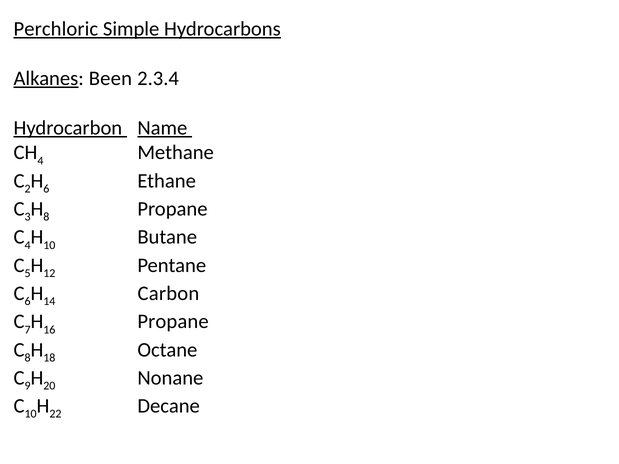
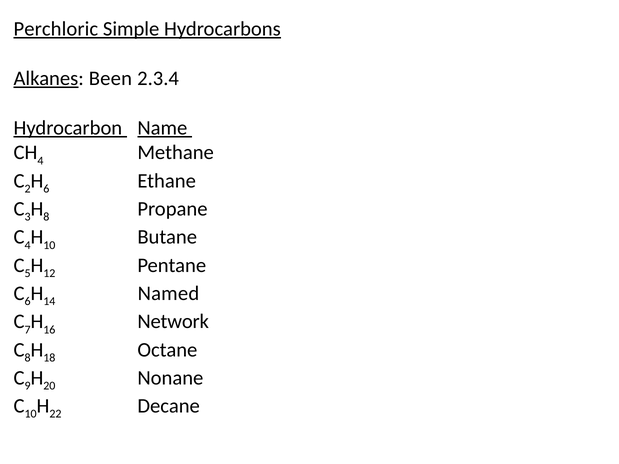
Carbon: Carbon -> Named
Propane at (173, 322): Propane -> Network
